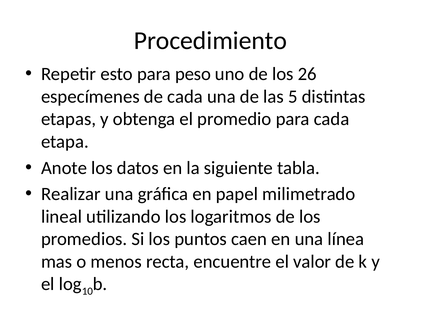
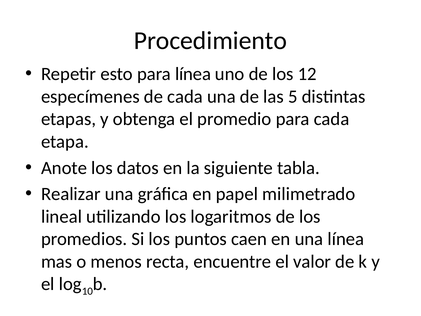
para peso: peso -> línea
26: 26 -> 12
